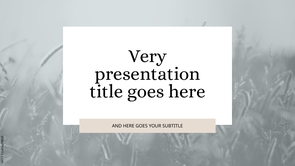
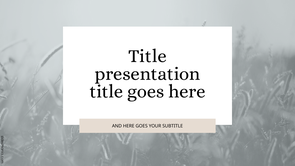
Very at (148, 56): Very -> Title
